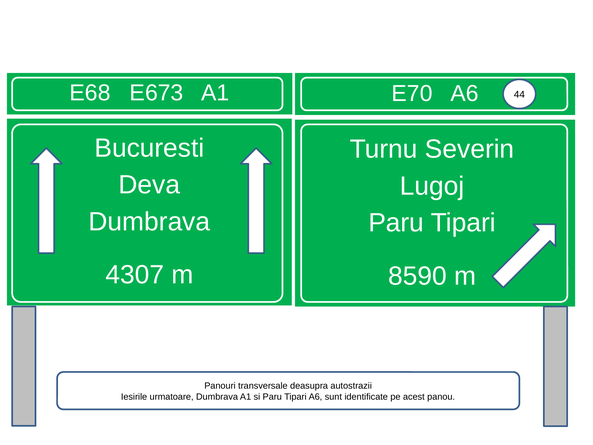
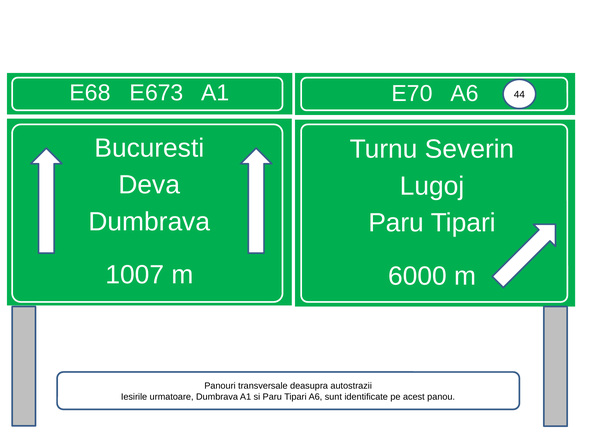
4307: 4307 -> 1007
8590: 8590 -> 6000
